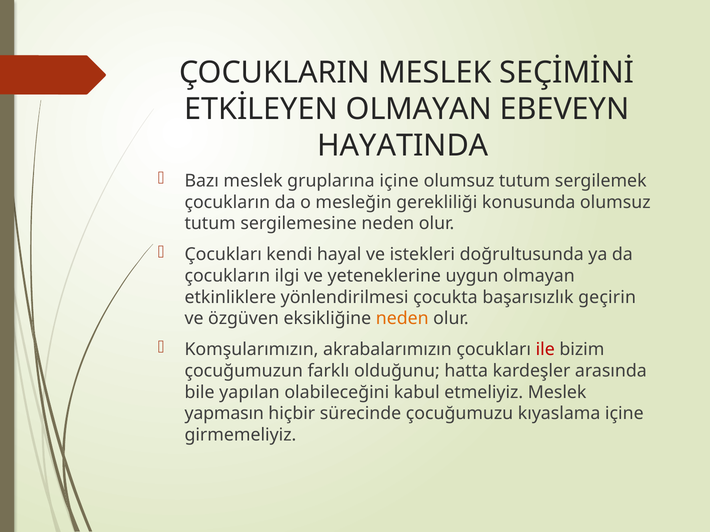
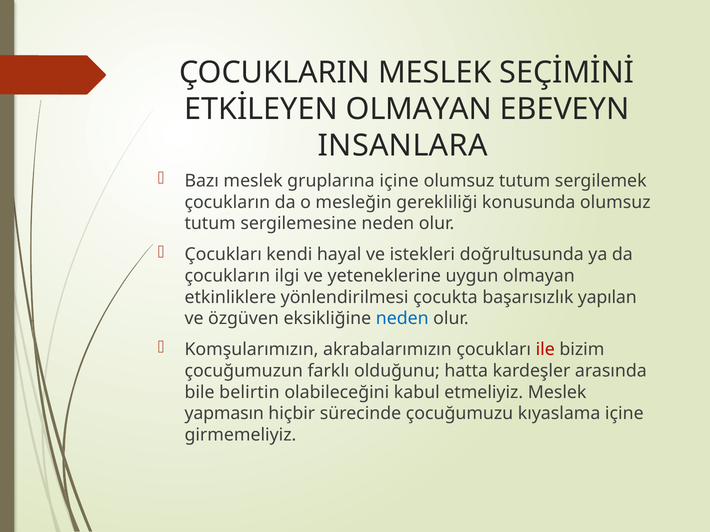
HAYATINDA: HAYATINDA -> INSANLARA
geçirin: geçirin -> yapılan
neden at (402, 319) colour: orange -> blue
yapılan: yapılan -> belirtin
